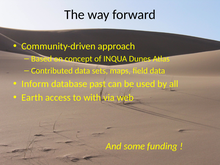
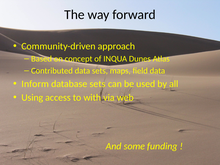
database past: past -> sets
Earth: Earth -> Using
